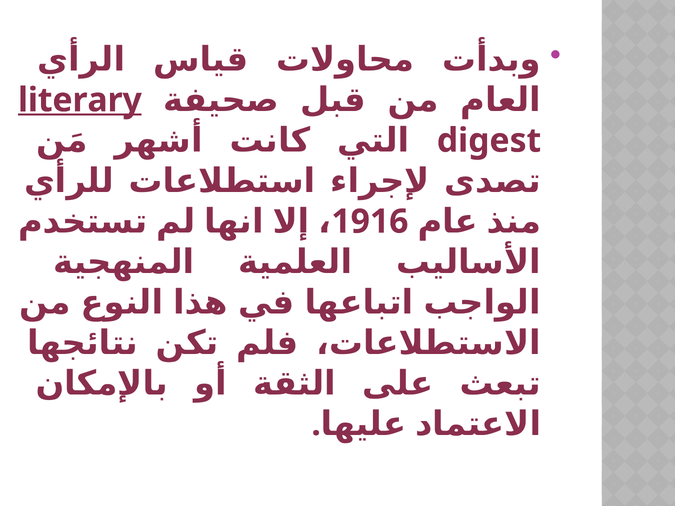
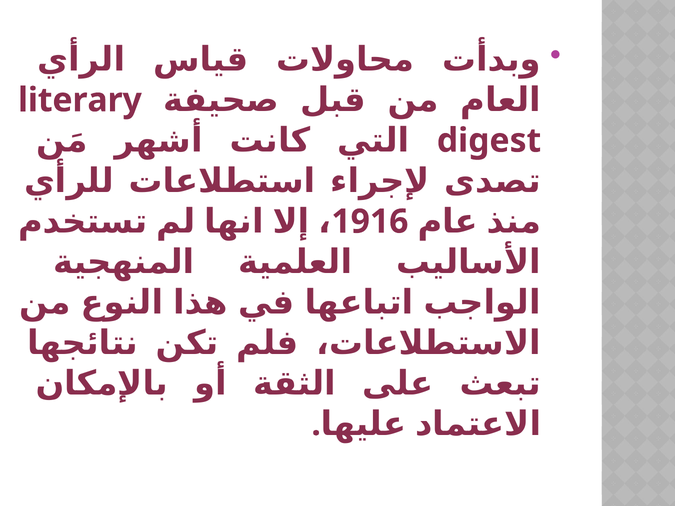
literary underline: present -> none
